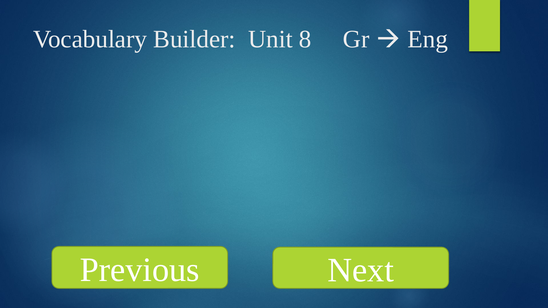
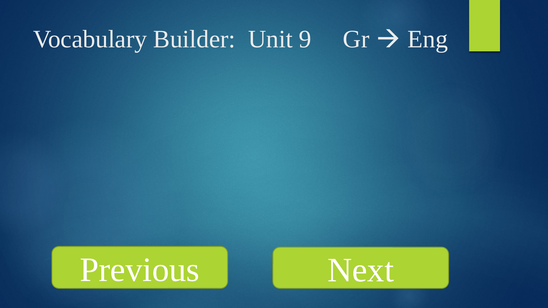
8: 8 -> 9
